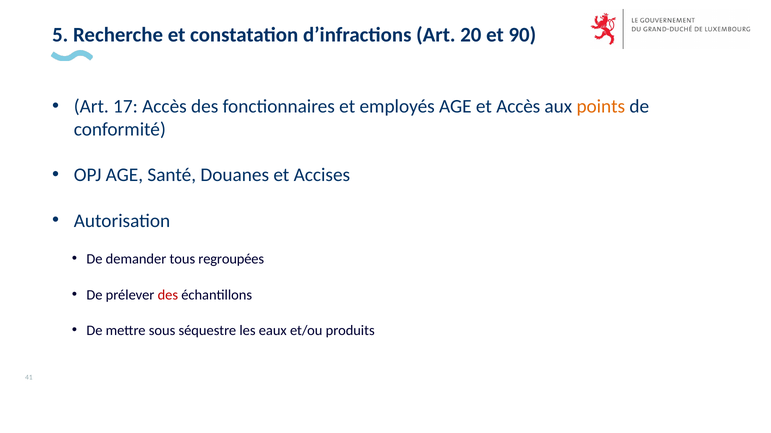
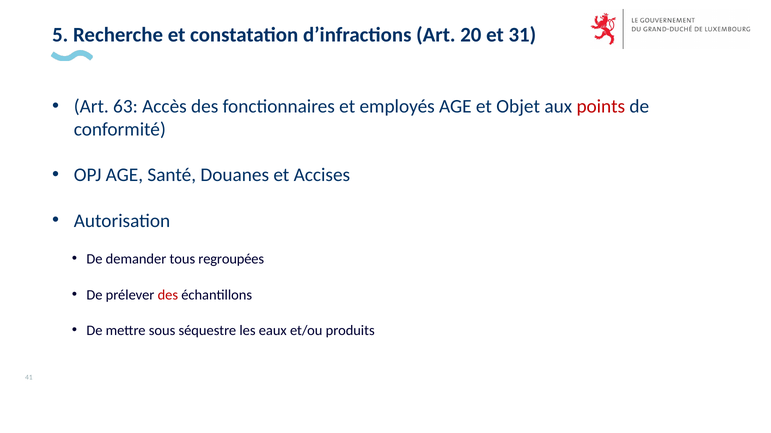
90: 90 -> 31
17: 17 -> 63
et Accès: Accès -> Objet
points colour: orange -> red
